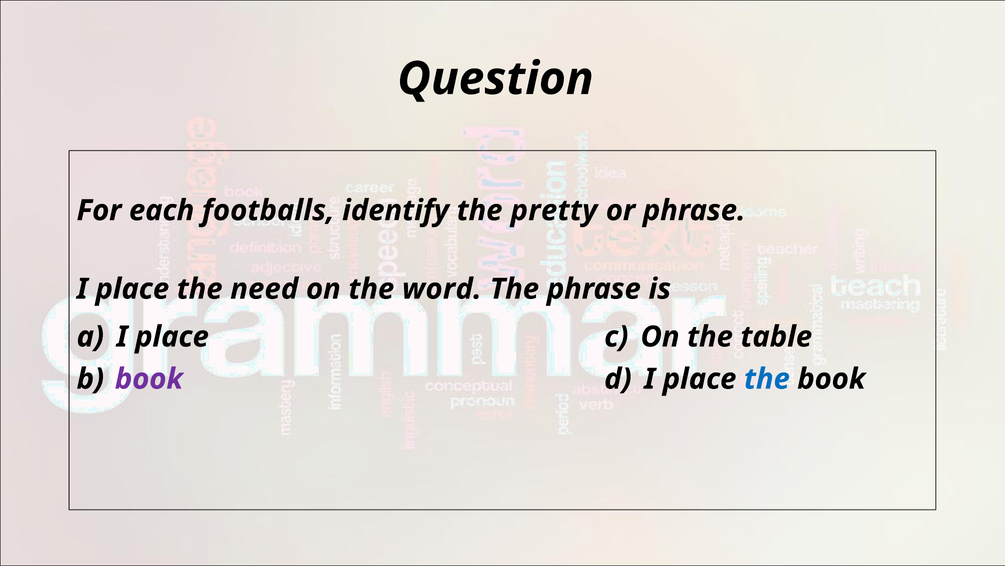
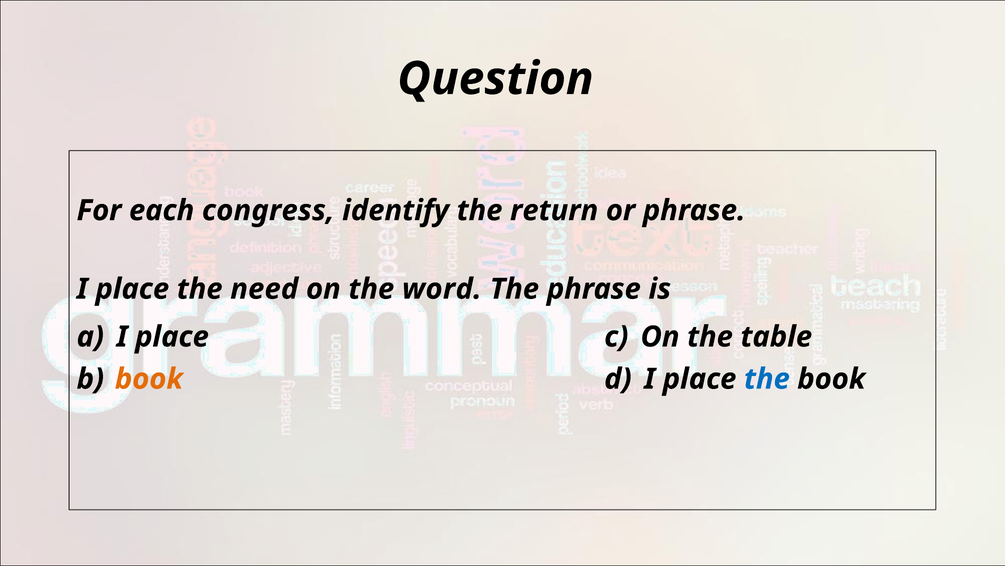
footballs: footballs -> congress
pretty: pretty -> return
book at (149, 379) colour: purple -> orange
